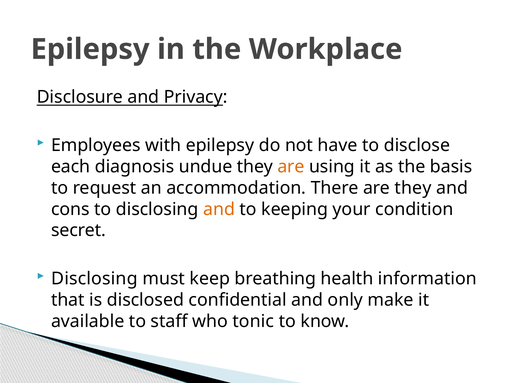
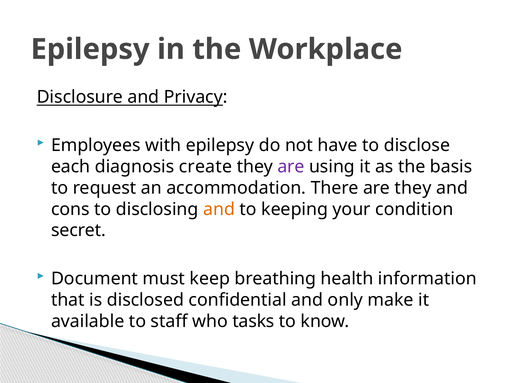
undue: undue -> create
are at (291, 167) colour: orange -> purple
Disclosing at (94, 279): Disclosing -> Document
tonic: tonic -> tasks
